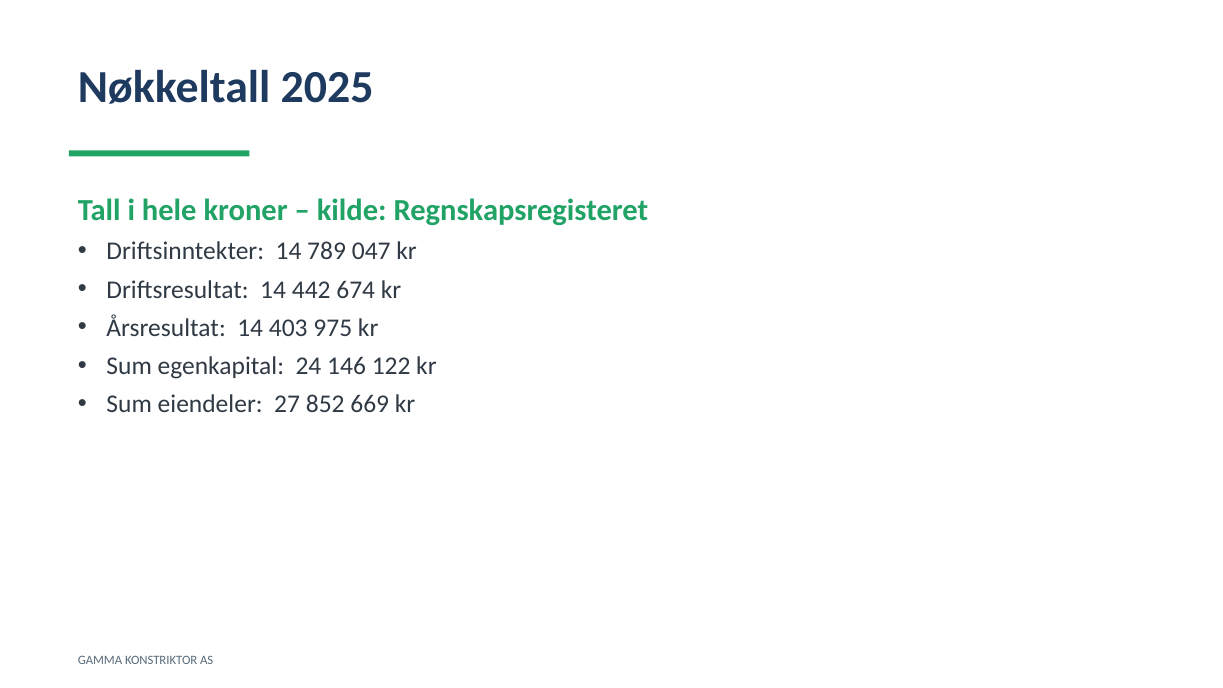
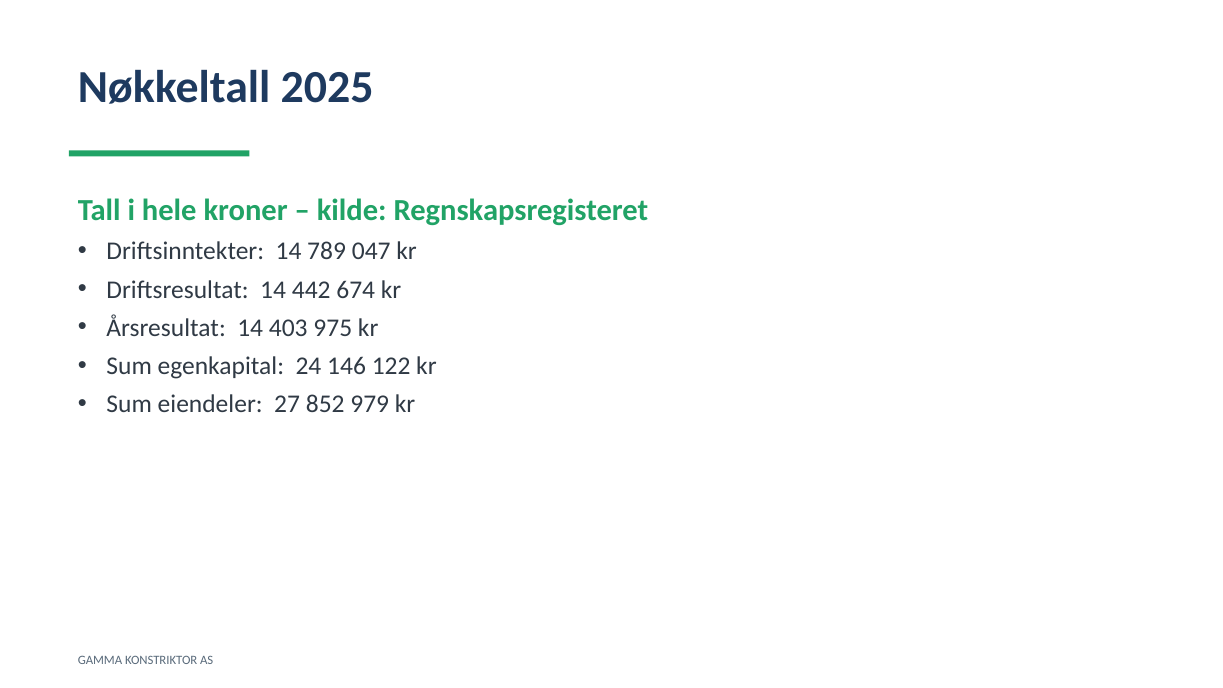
669: 669 -> 979
